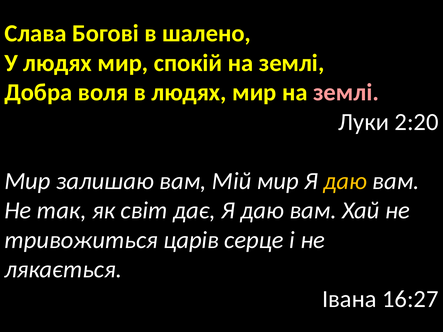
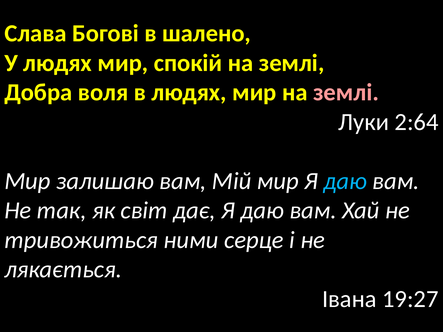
2:20: 2:20 -> 2:64
даю at (345, 181) colour: yellow -> light blue
царів: царів -> ними
16:27: 16:27 -> 19:27
